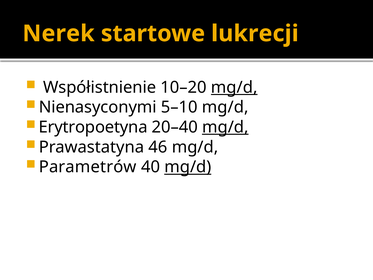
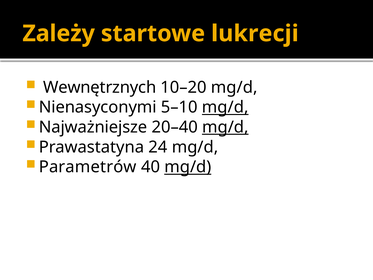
Nerek: Nerek -> Zależy
Współistnienie: Współistnienie -> Wewnętrznych
mg/d at (234, 87) underline: present -> none
mg/d at (225, 107) underline: none -> present
Erytropoetyna: Erytropoetyna -> Najważniejsze
46: 46 -> 24
